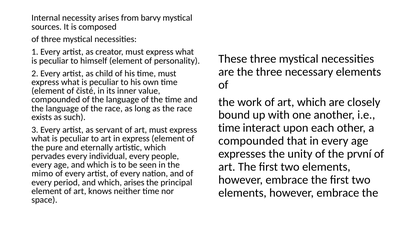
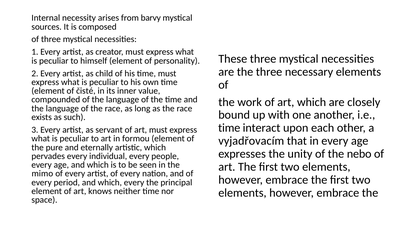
in express: express -> formou
compounded at (251, 141): compounded -> vyjadřovacím
první: první -> nebo
which arises: arises -> every
